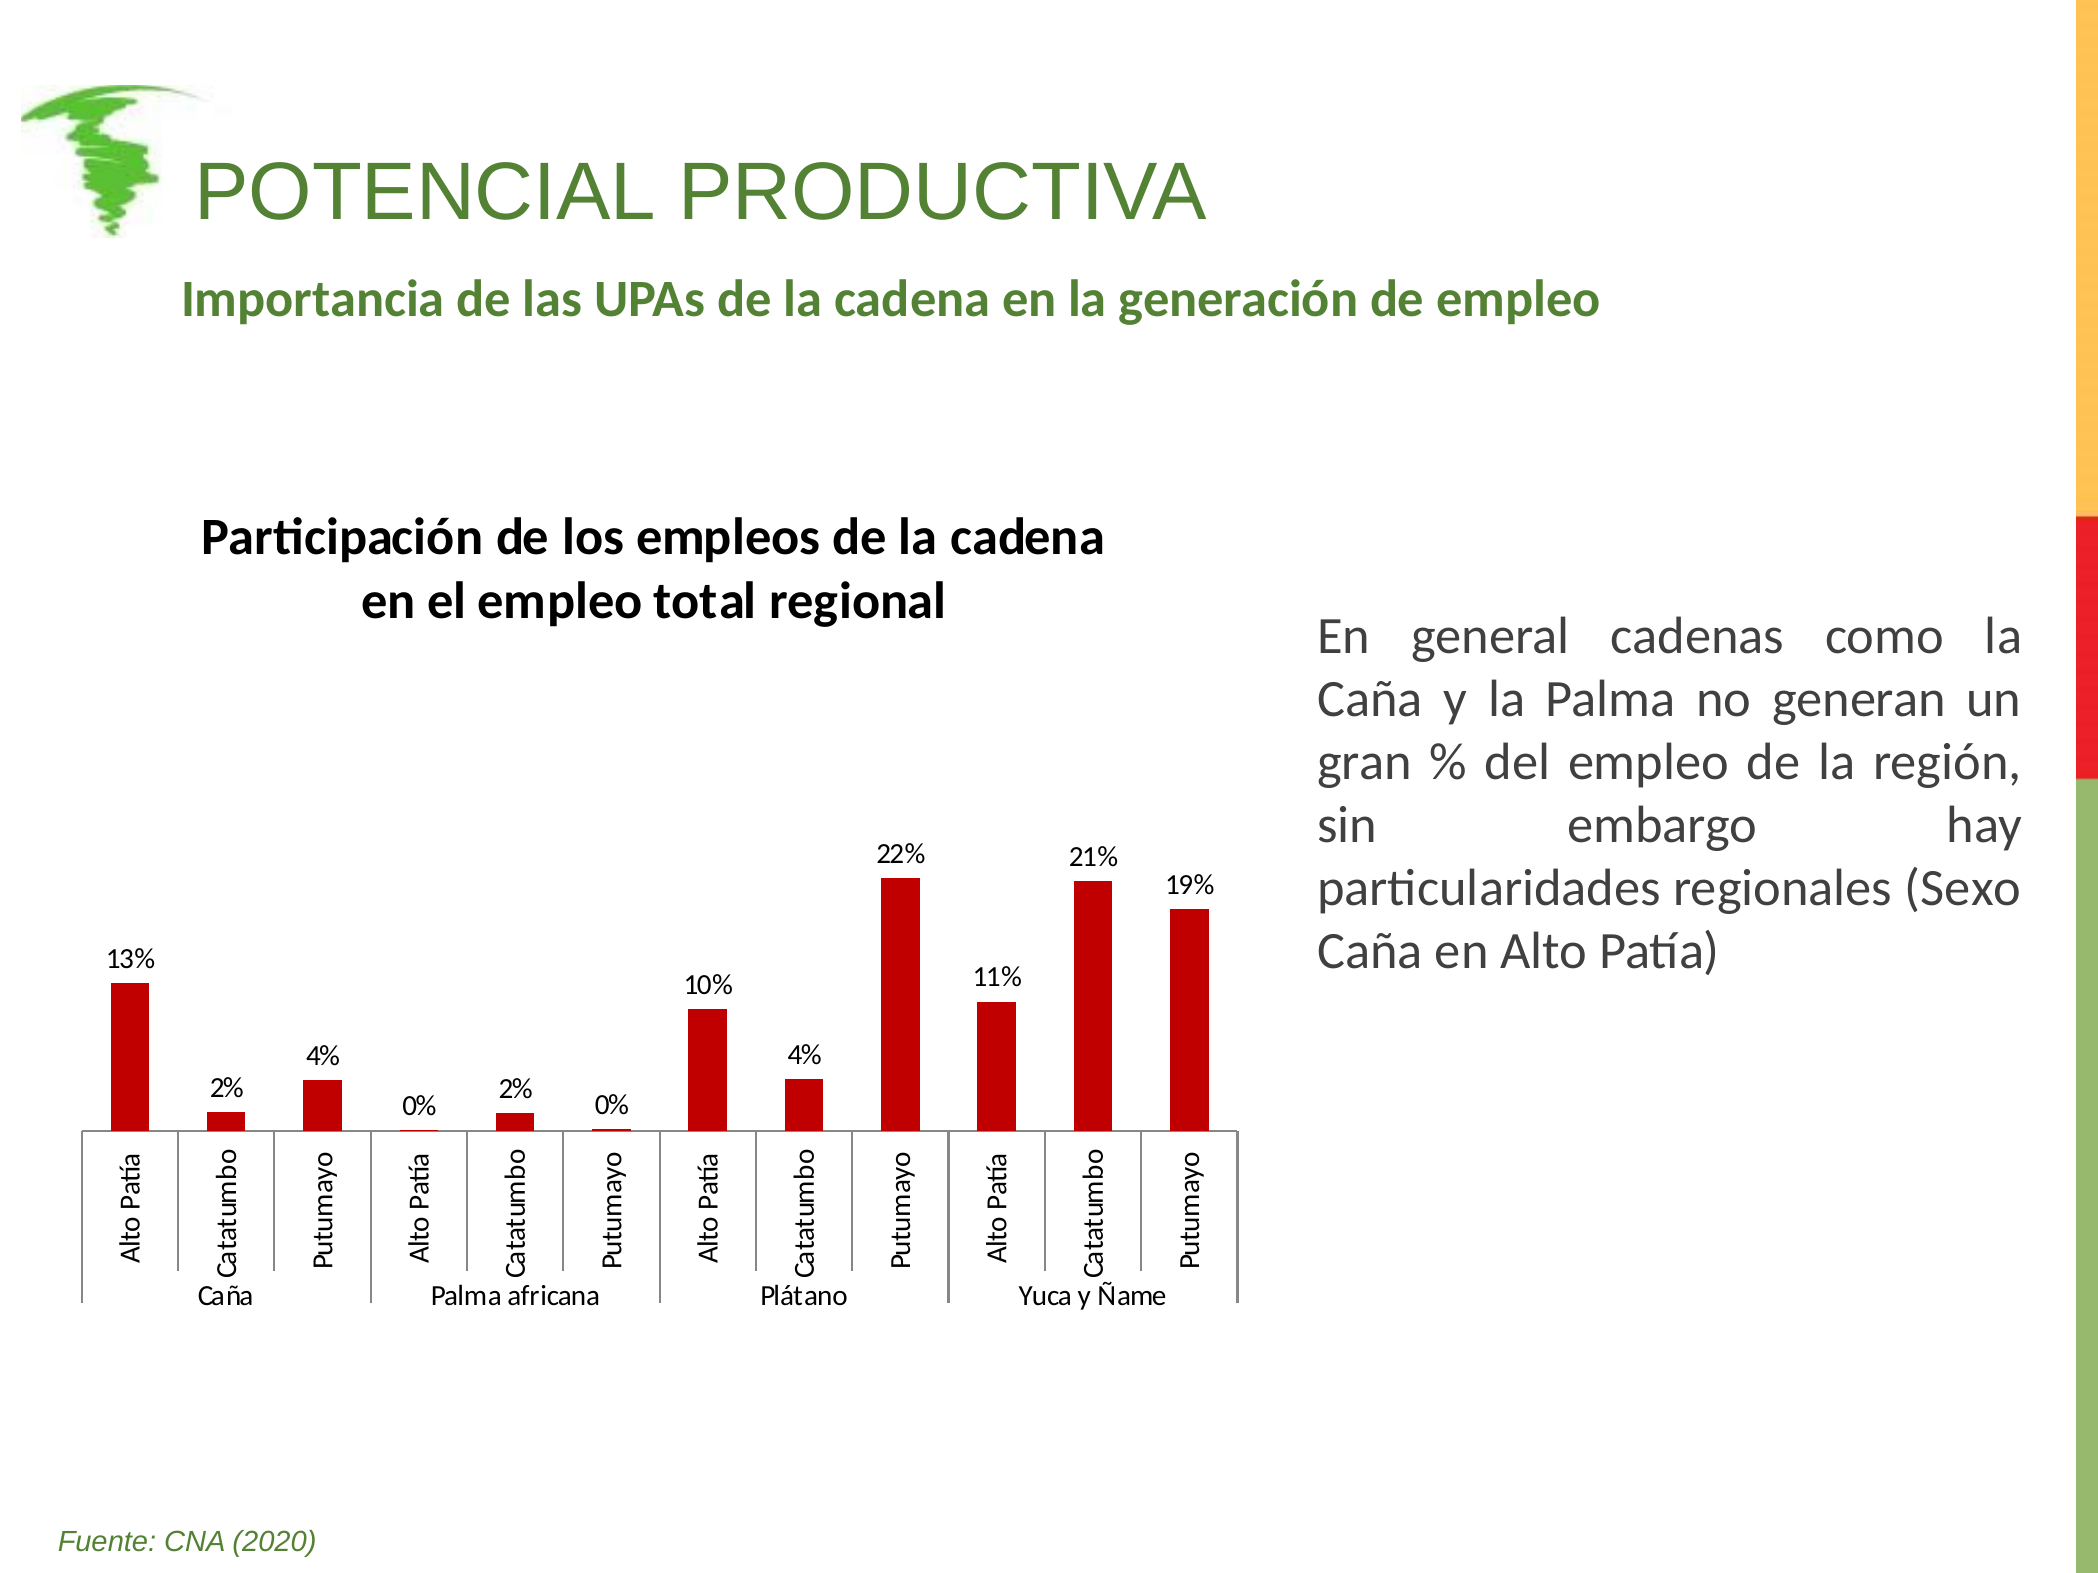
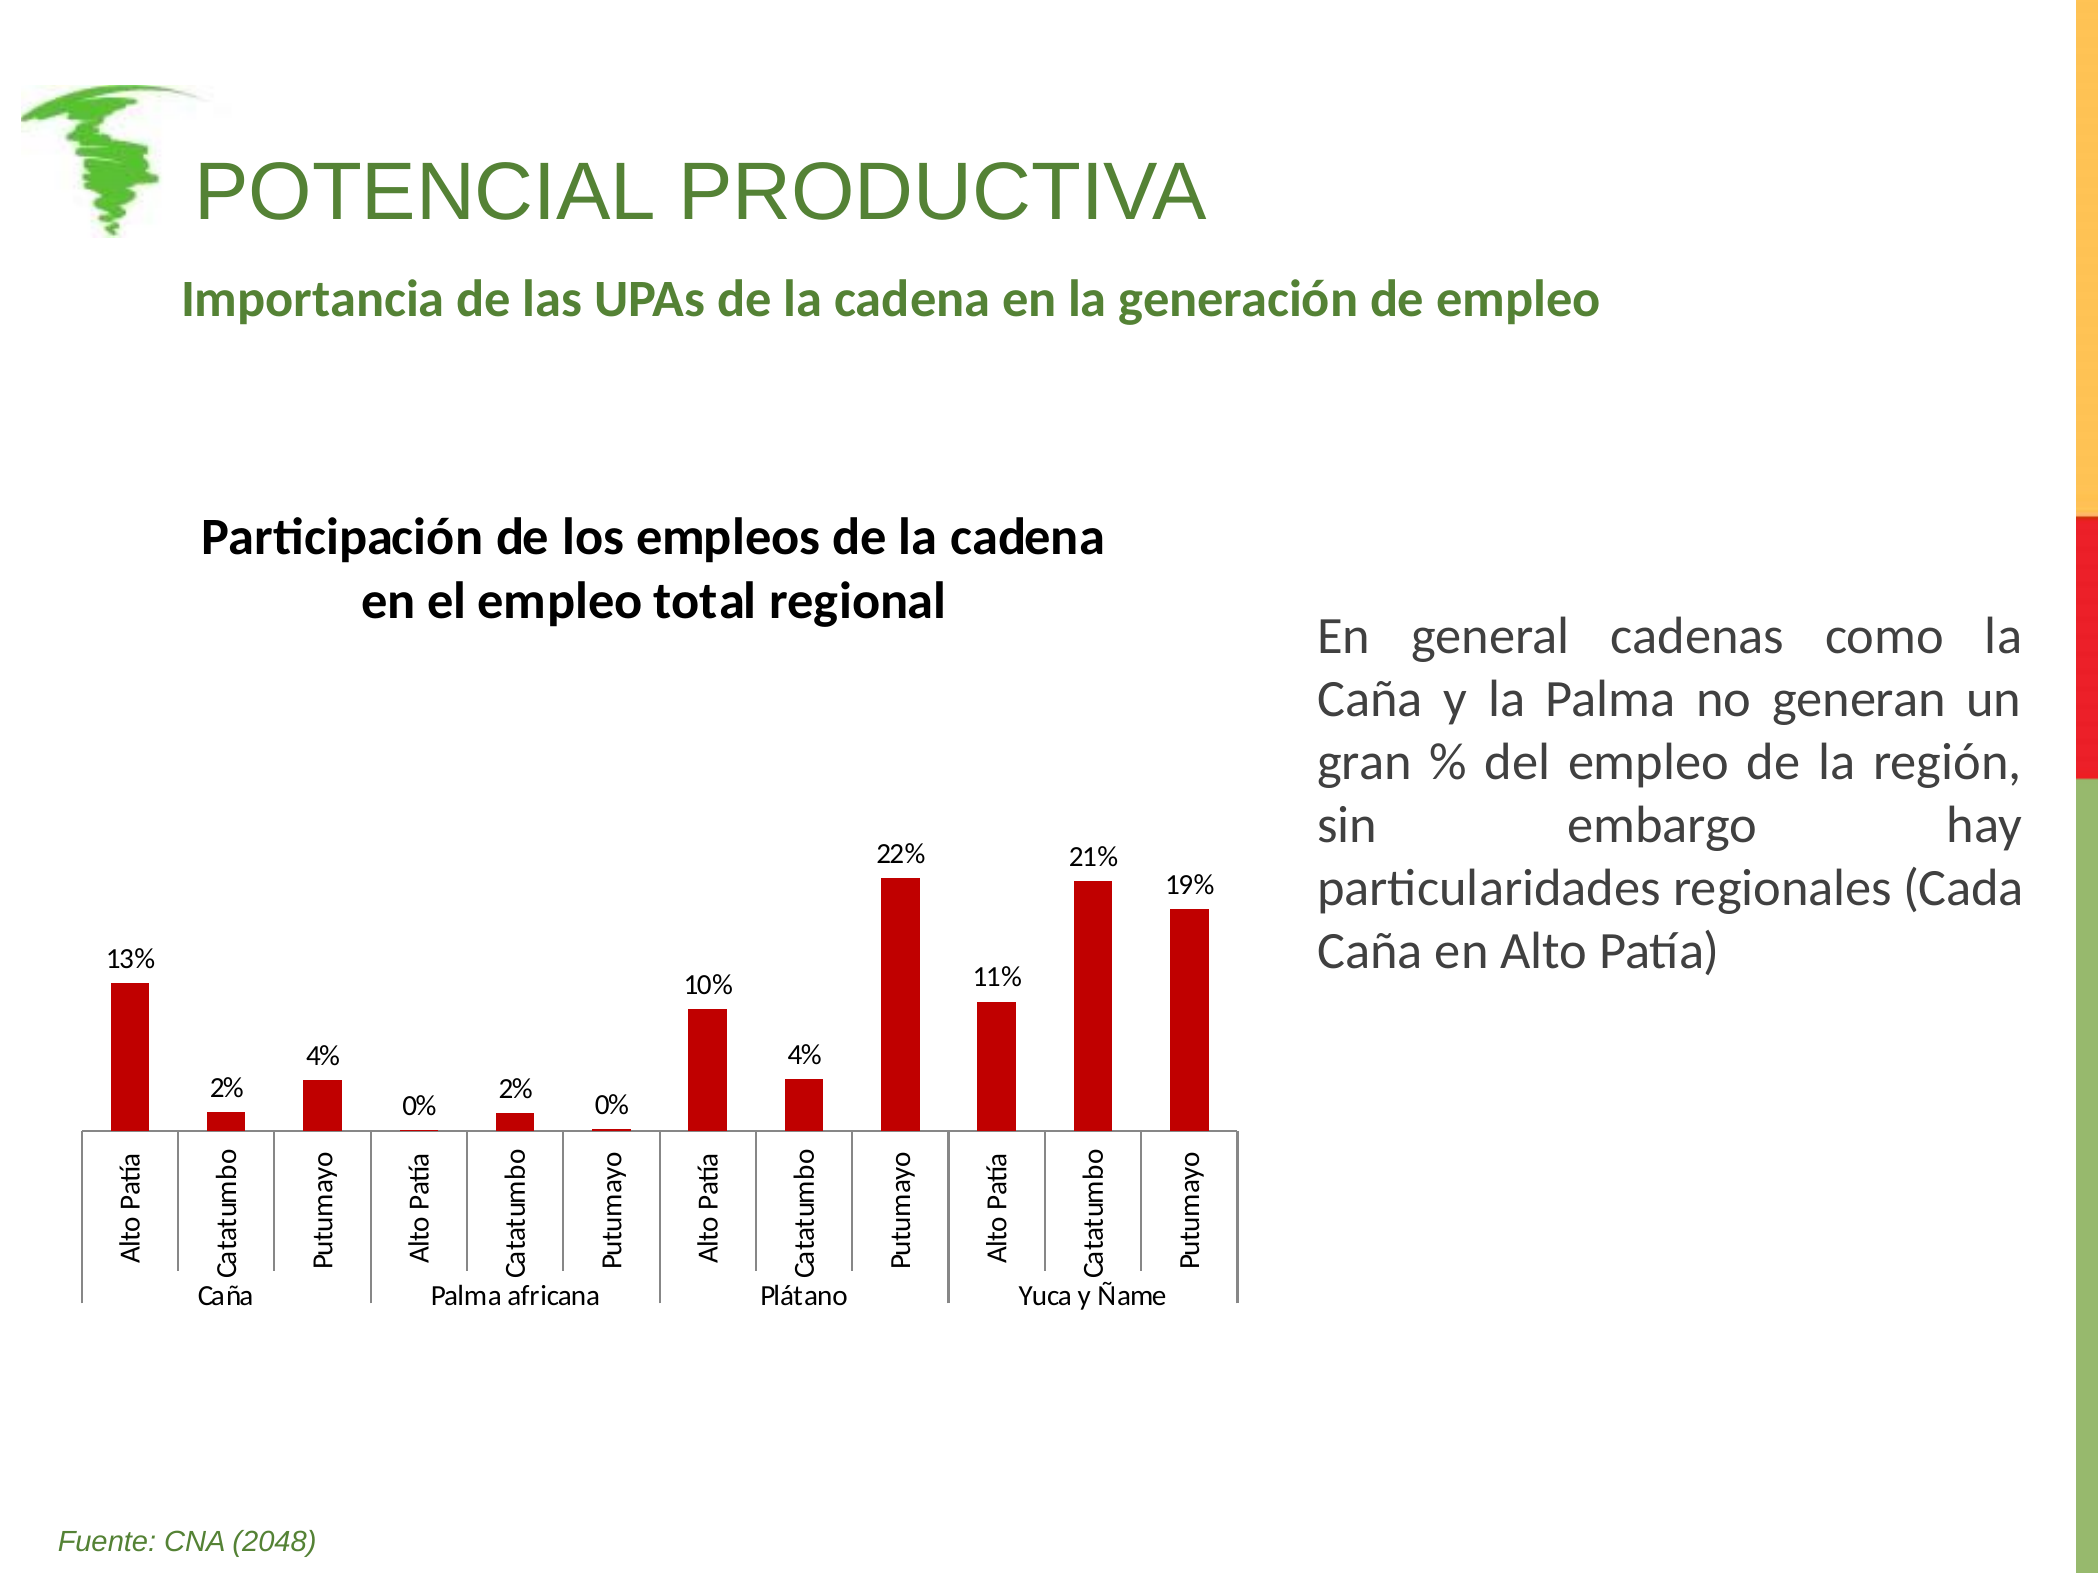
Sexo: Sexo -> Cada
2020: 2020 -> 2048
